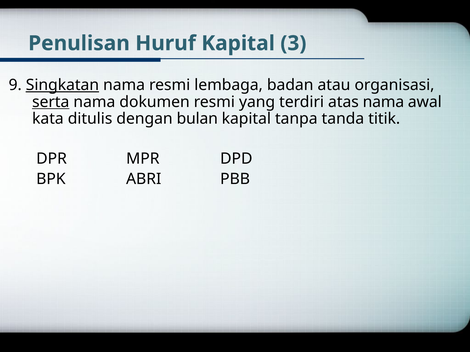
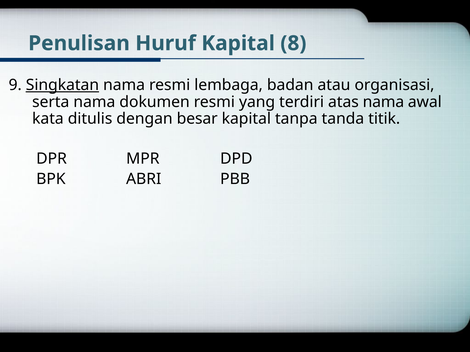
3: 3 -> 8
serta underline: present -> none
bulan: bulan -> besar
